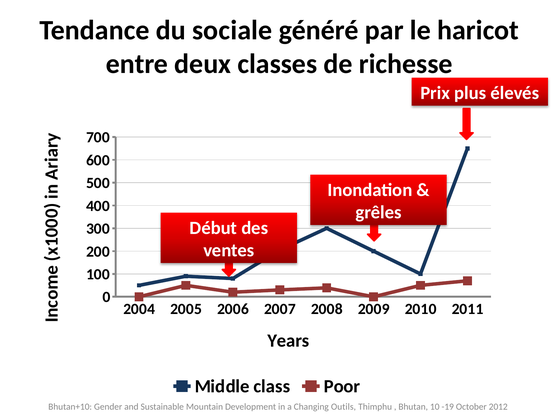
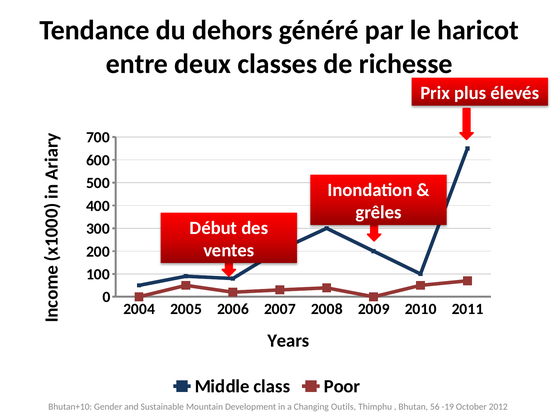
sociale: sociale -> dehors
10: 10 -> 56
